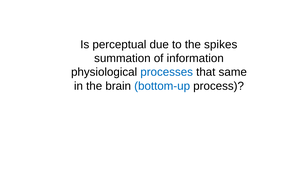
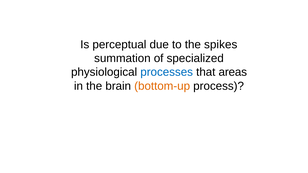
information: information -> specialized
same: same -> areas
bottom-up colour: blue -> orange
